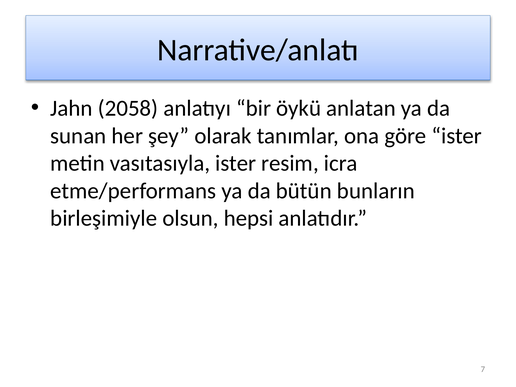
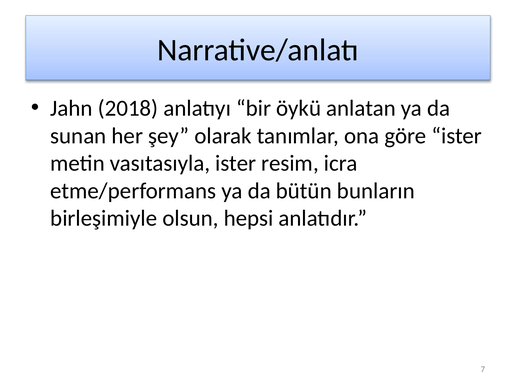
2058: 2058 -> 2018
